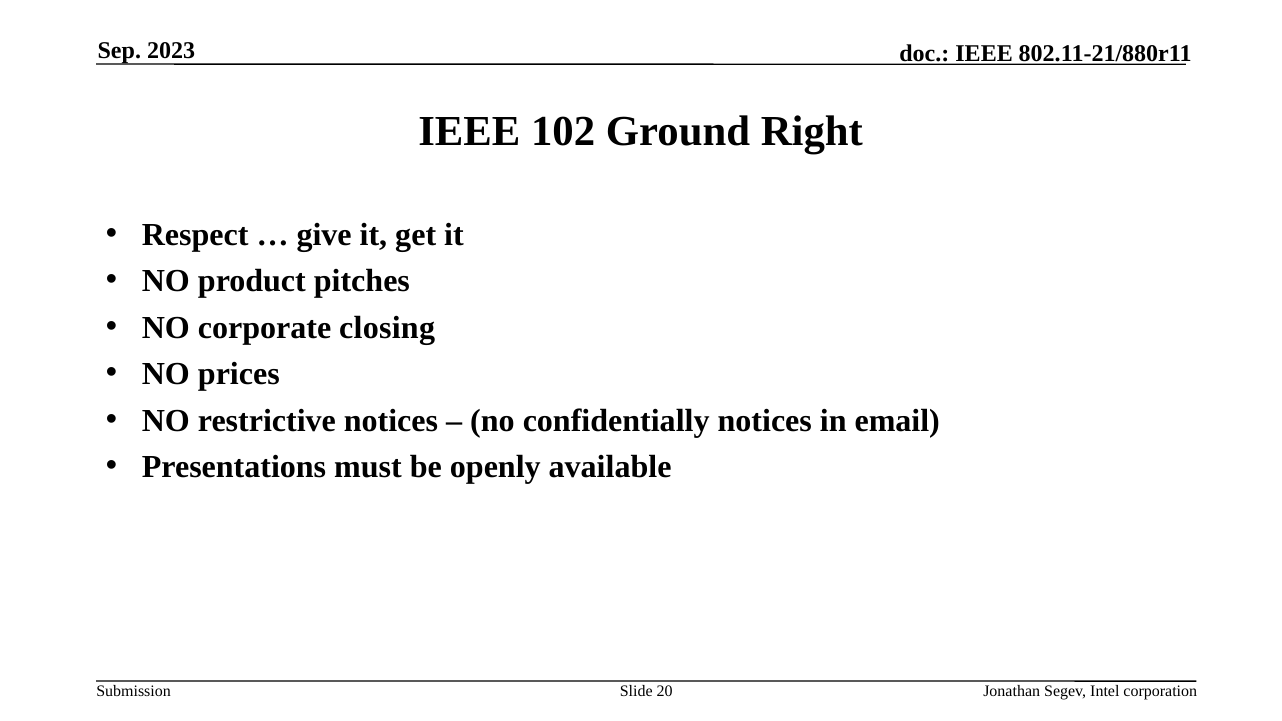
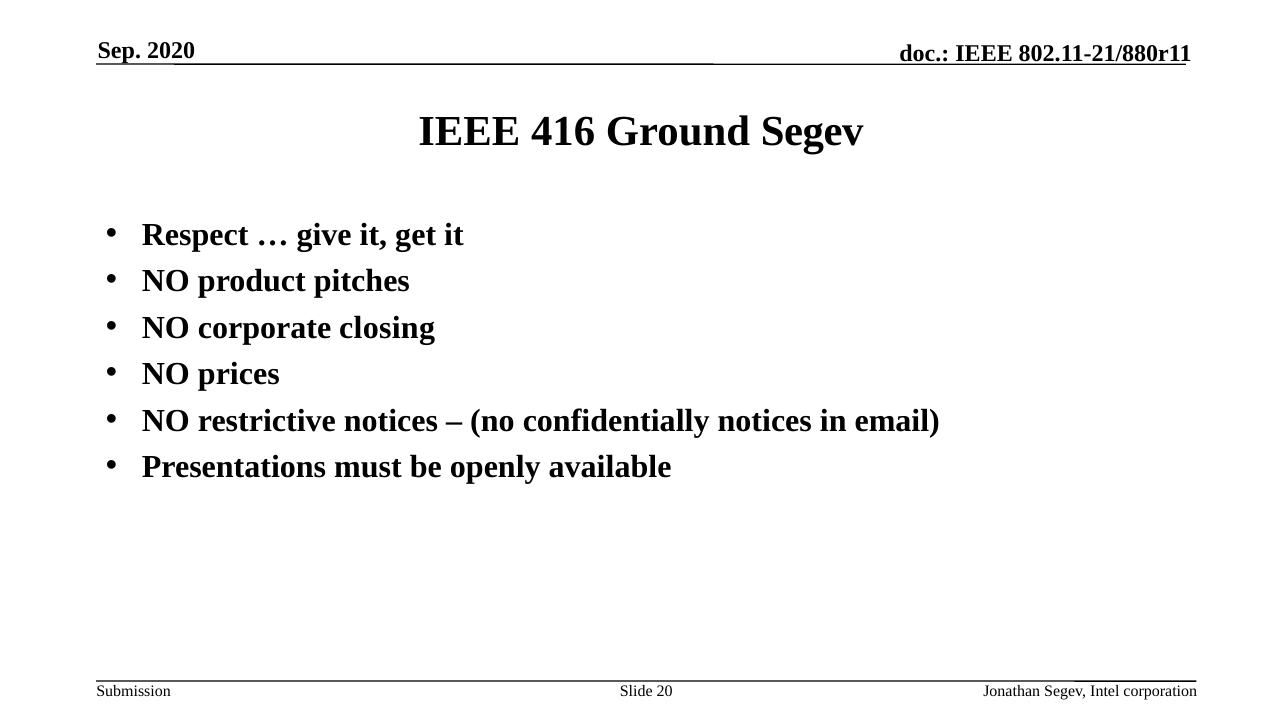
2023: 2023 -> 2020
102: 102 -> 416
Ground Right: Right -> Segev
